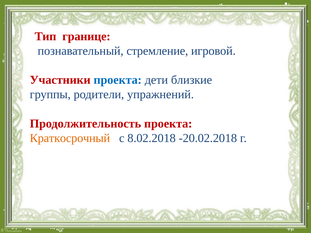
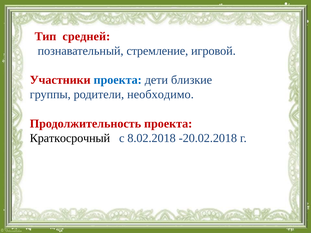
границе: границе -> средней
упражнений: упражнений -> необходимо
Краткосрочный colour: orange -> black
